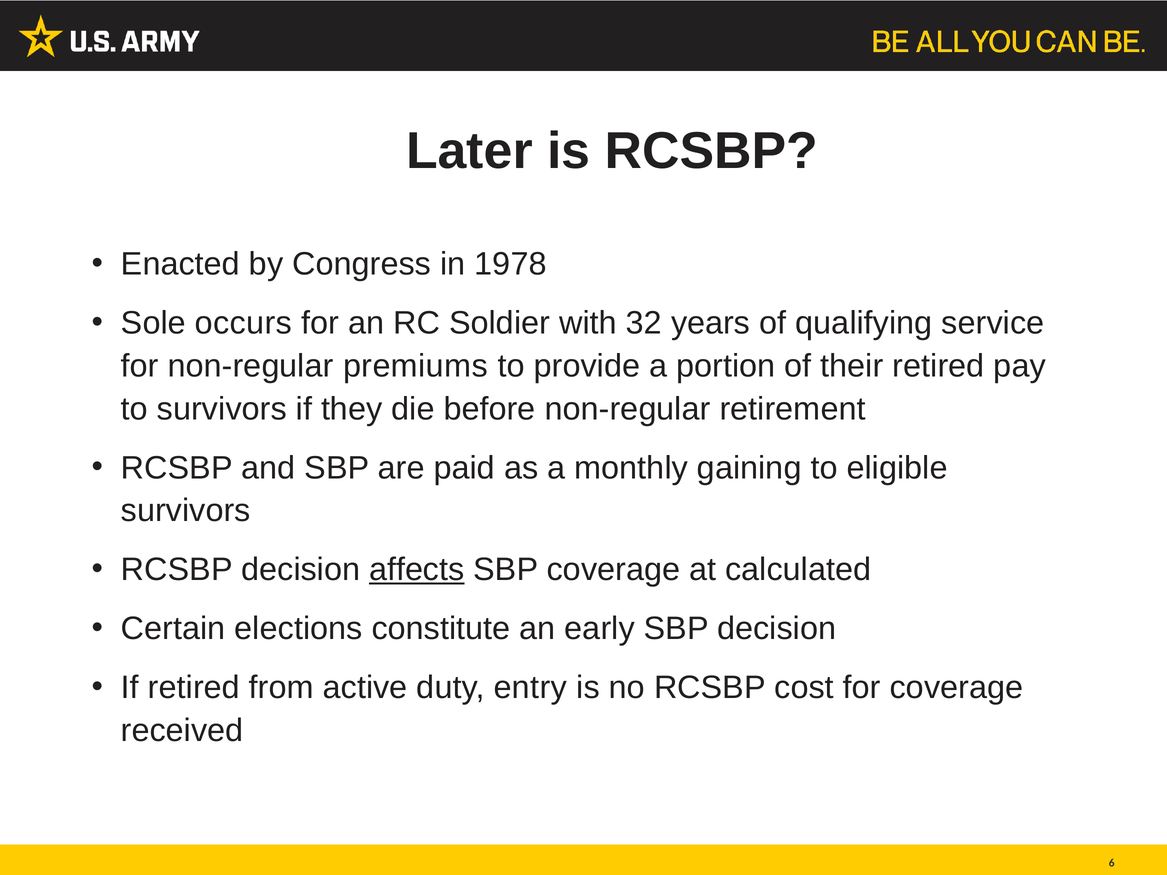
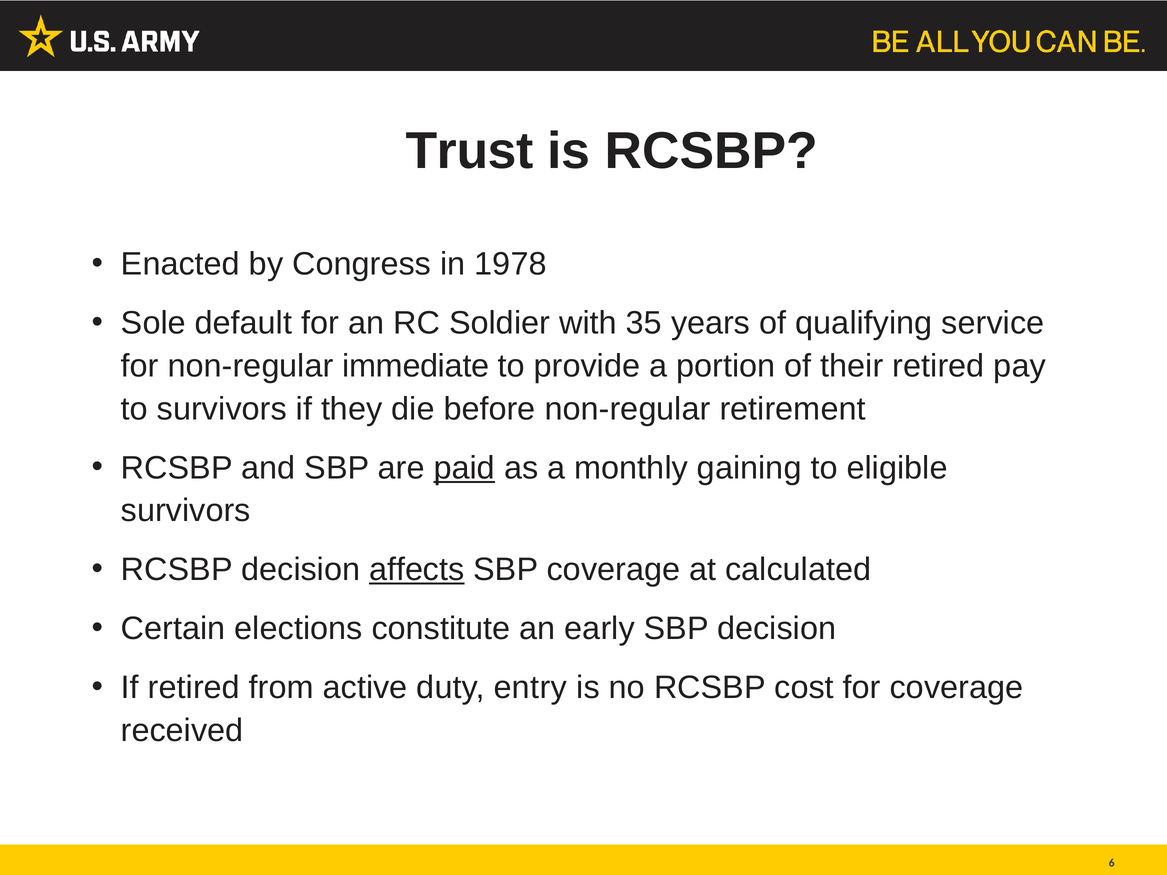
Later: Later -> Trust
occurs: occurs -> default
32: 32 -> 35
premiums: premiums -> immediate
paid underline: none -> present
